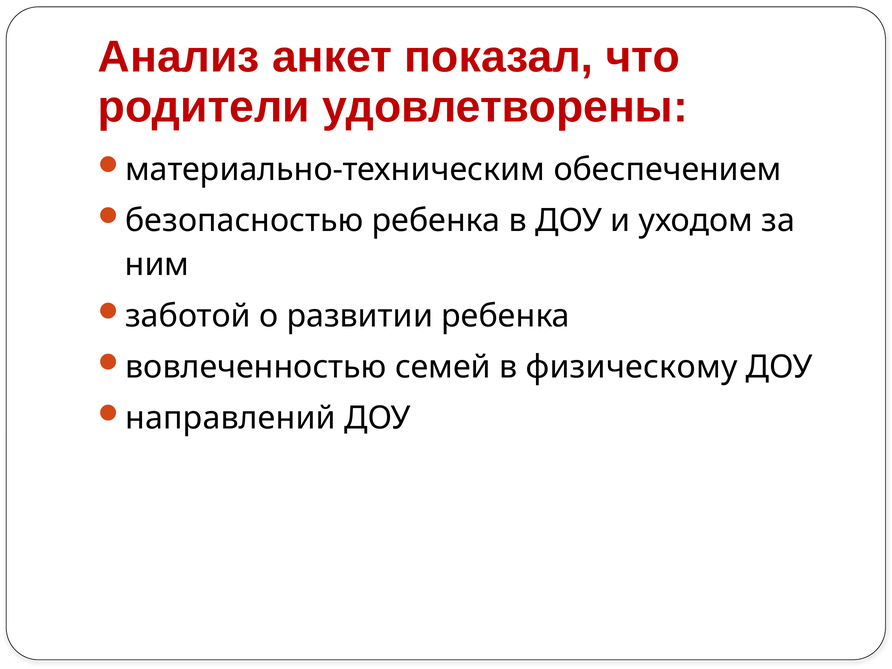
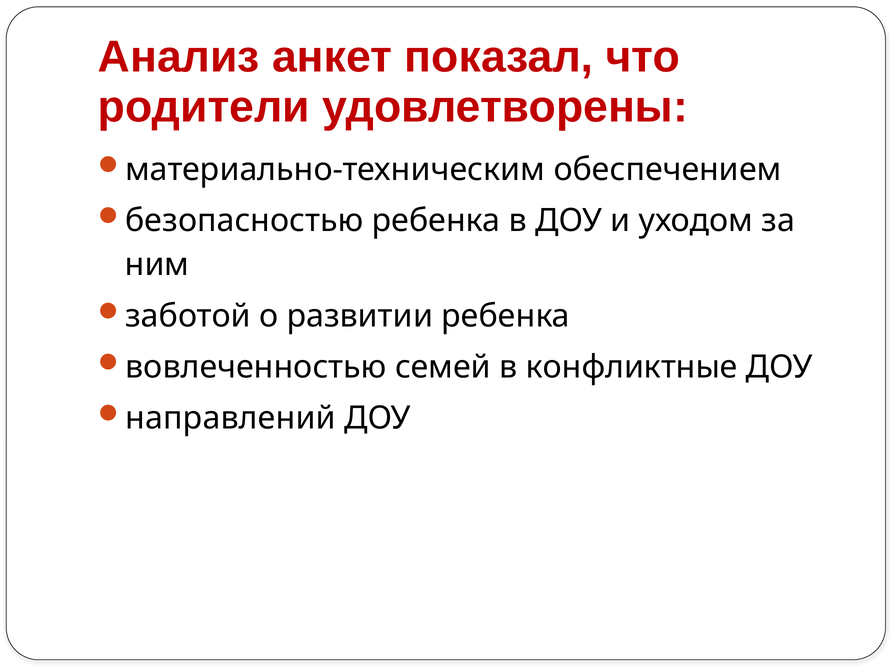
физическому: физическому -> конфликтные
